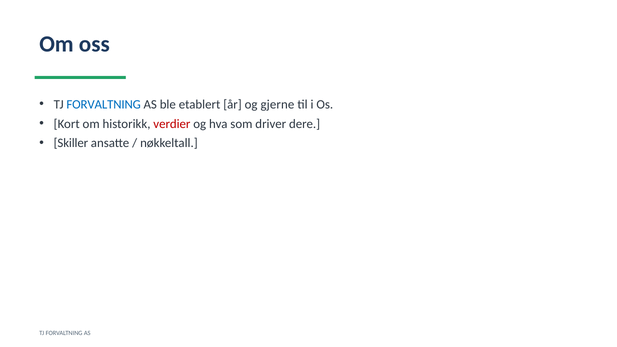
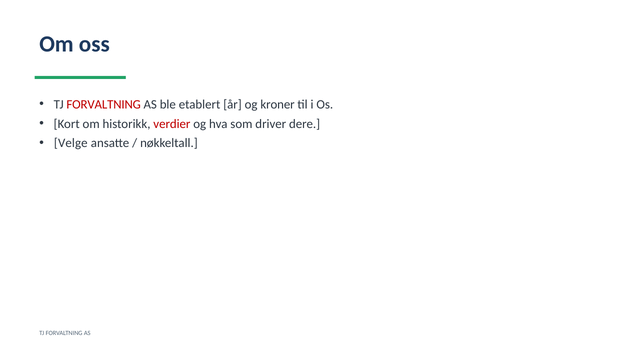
FORVALTNING at (104, 105) colour: blue -> red
gjerne: gjerne -> kroner
Skiller: Skiller -> Velge
